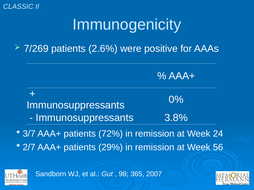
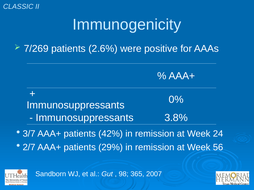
72%: 72% -> 42%
